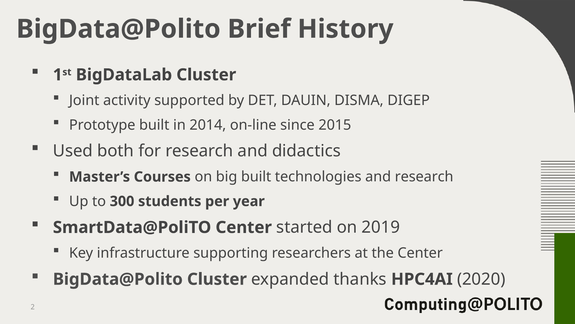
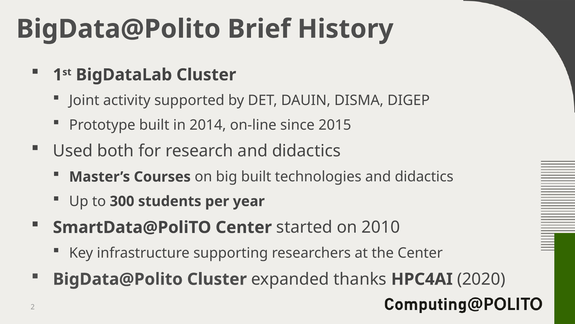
technologies and research: research -> didactics
2019: 2019 -> 2010
